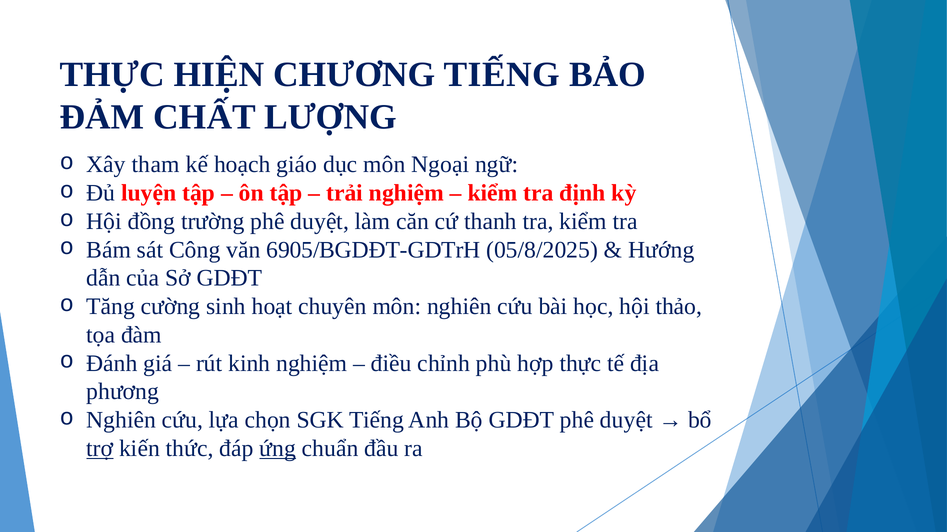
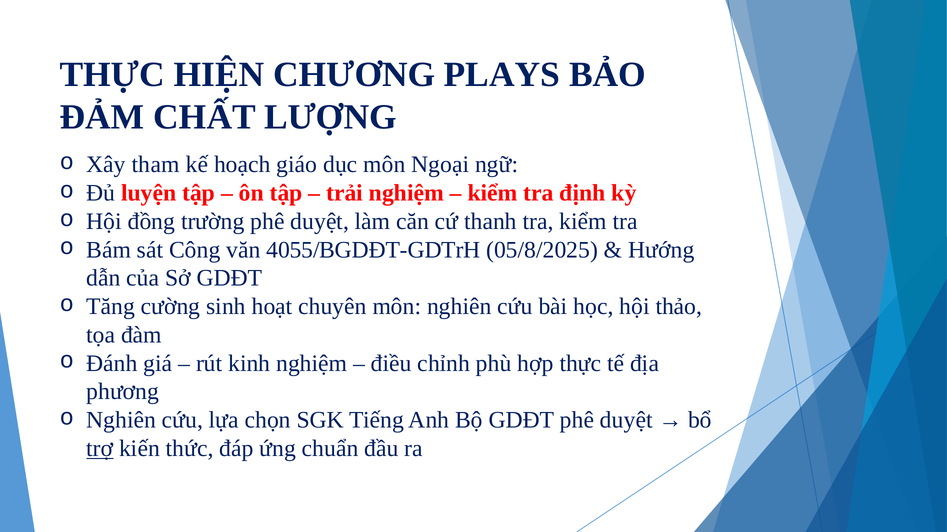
CHƯƠNG TIẾNG: TIẾNG -> PLAYS
6905/BGDĐT-GDTrH: 6905/BGDĐT-GDTrH -> 4055/BGDĐT-GDTrH
ứng underline: present -> none
